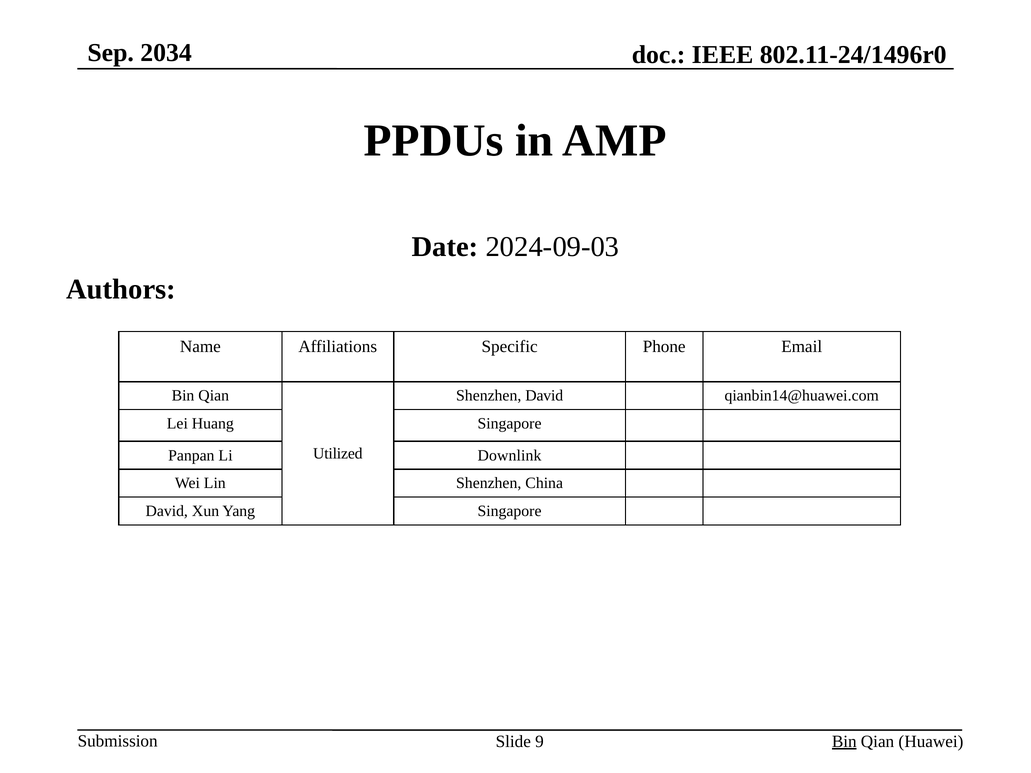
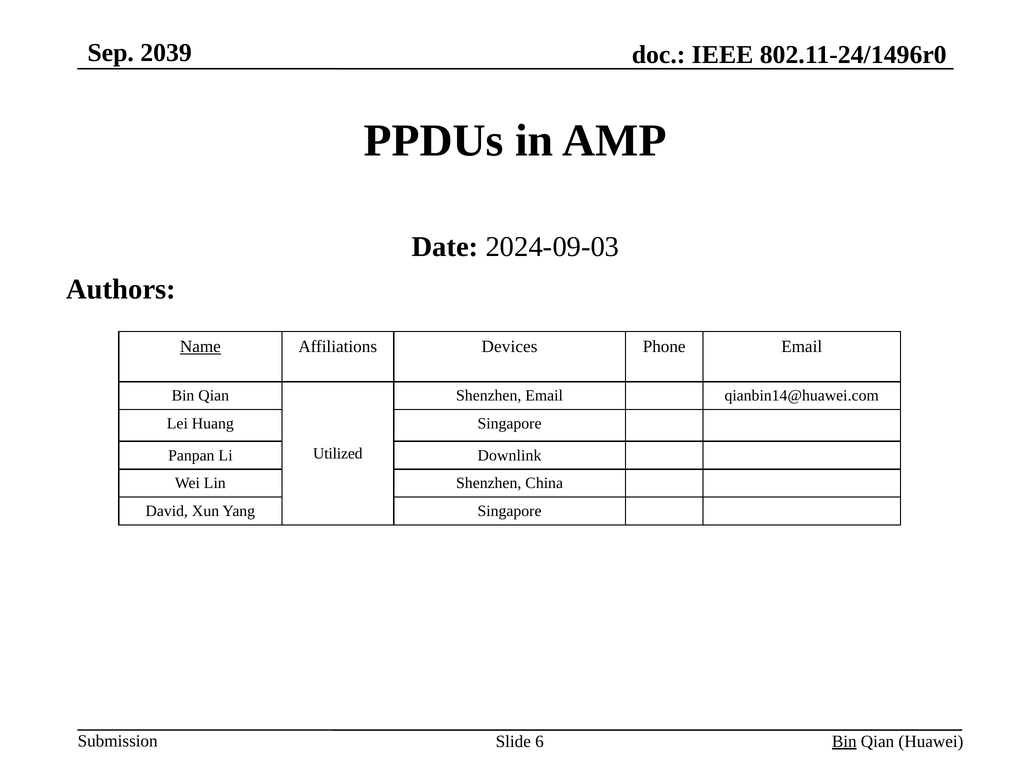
2034: 2034 -> 2039
Name underline: none -> present
Specific: Specific -> Devices
Shenzhen David: David -> Email
9: 9 -> 6
